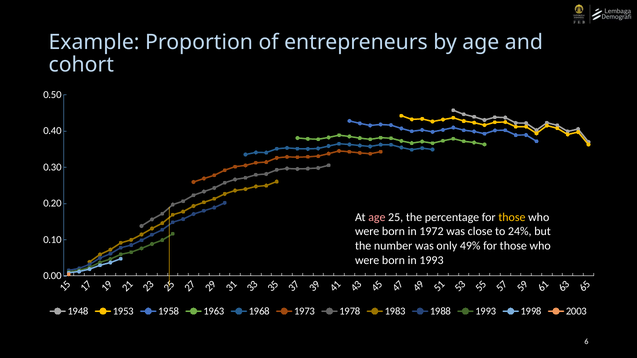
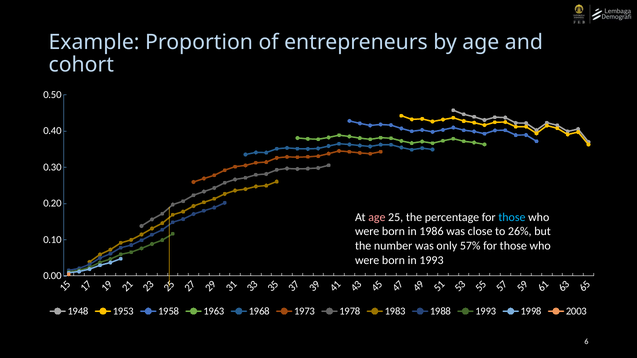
those at (512, 217) colour: yellow -> light blue
1972: 1972 -> 1986
24%: 24% -> 26%
49%: 49% -> 57%
